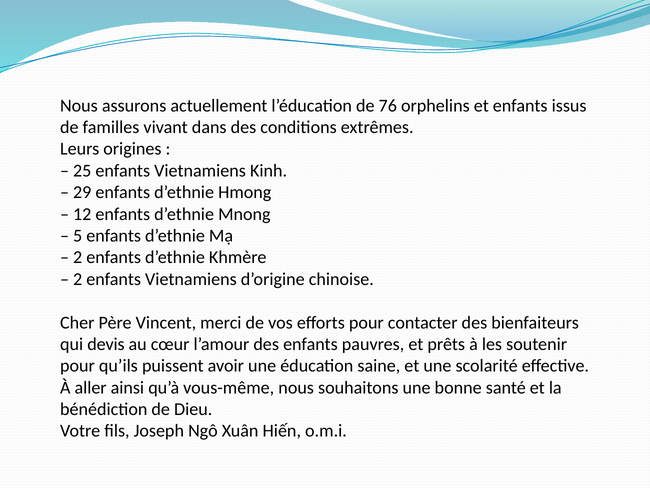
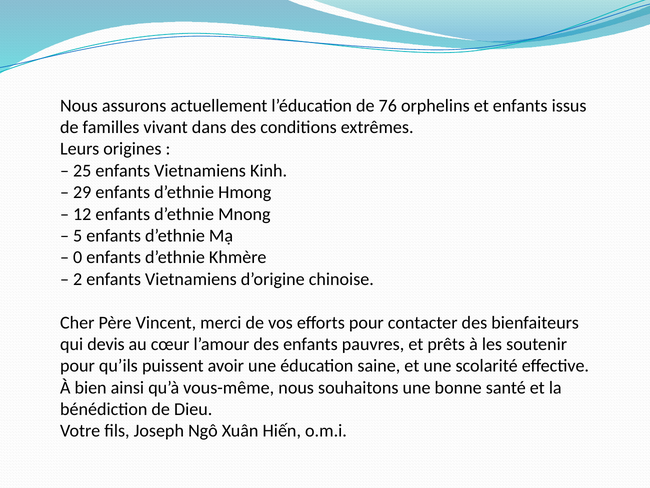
2 at (78, 257): 2 -> 0
aller: aller -> bien
